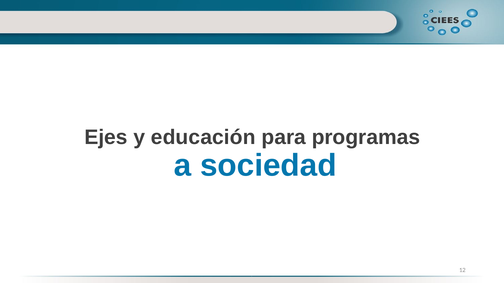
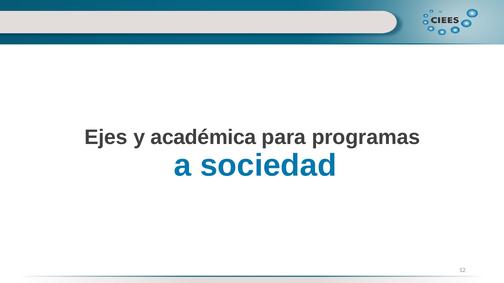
educación: educación -> académica
